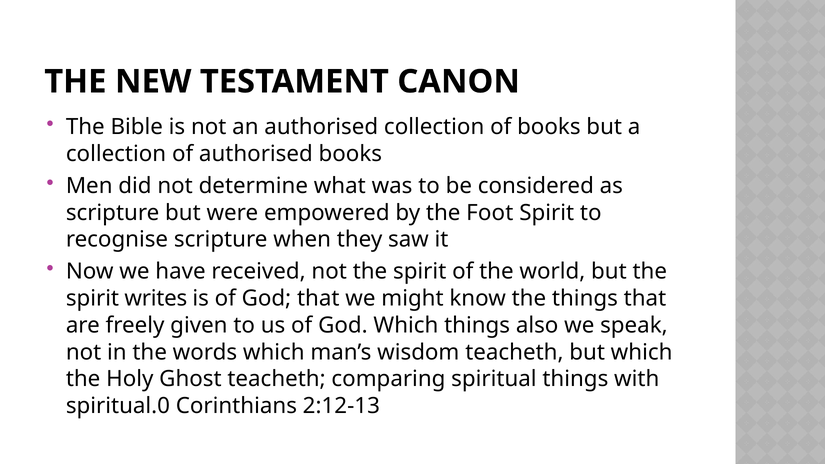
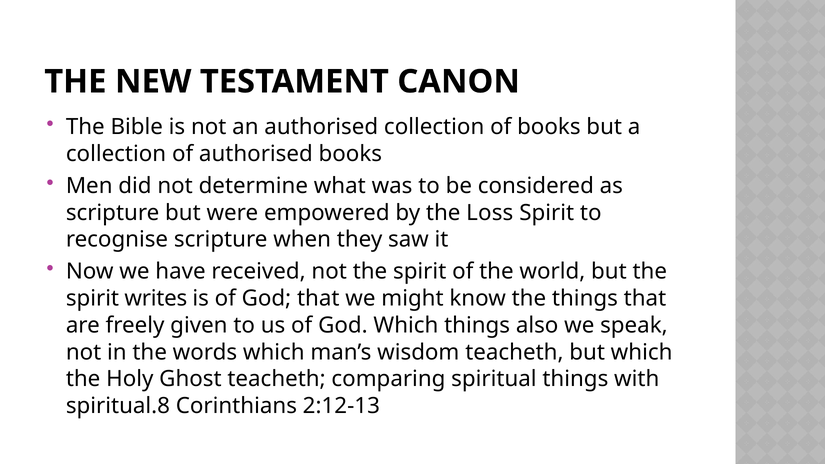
Foot: Foot -> Loss
spiritual.0: spiritual.0 -> spiritual.8
